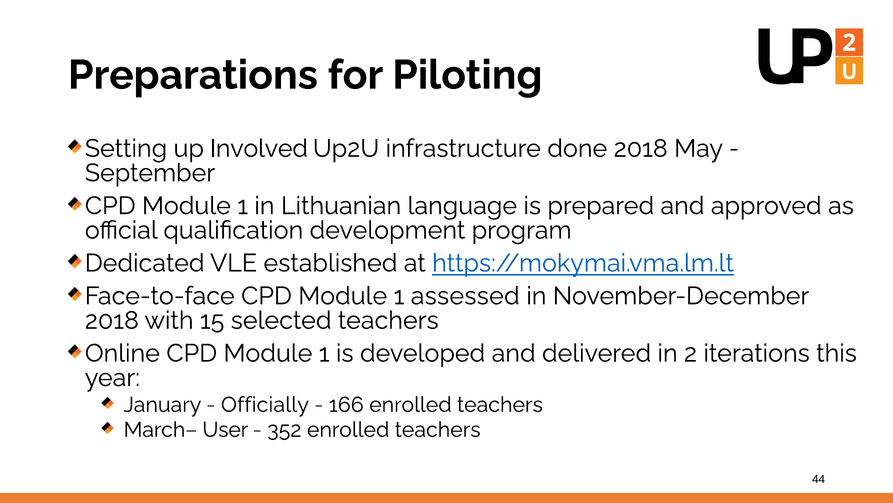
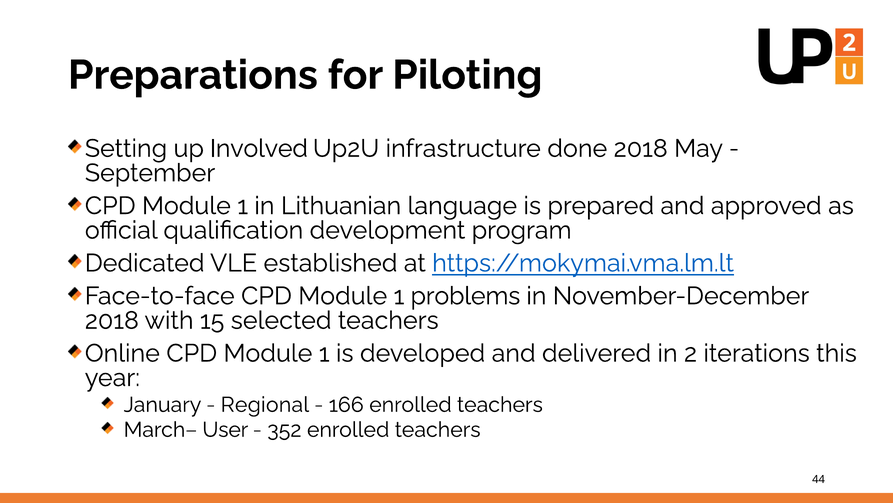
assessed: assessed -> problems
Officially: Officially -> Regional
